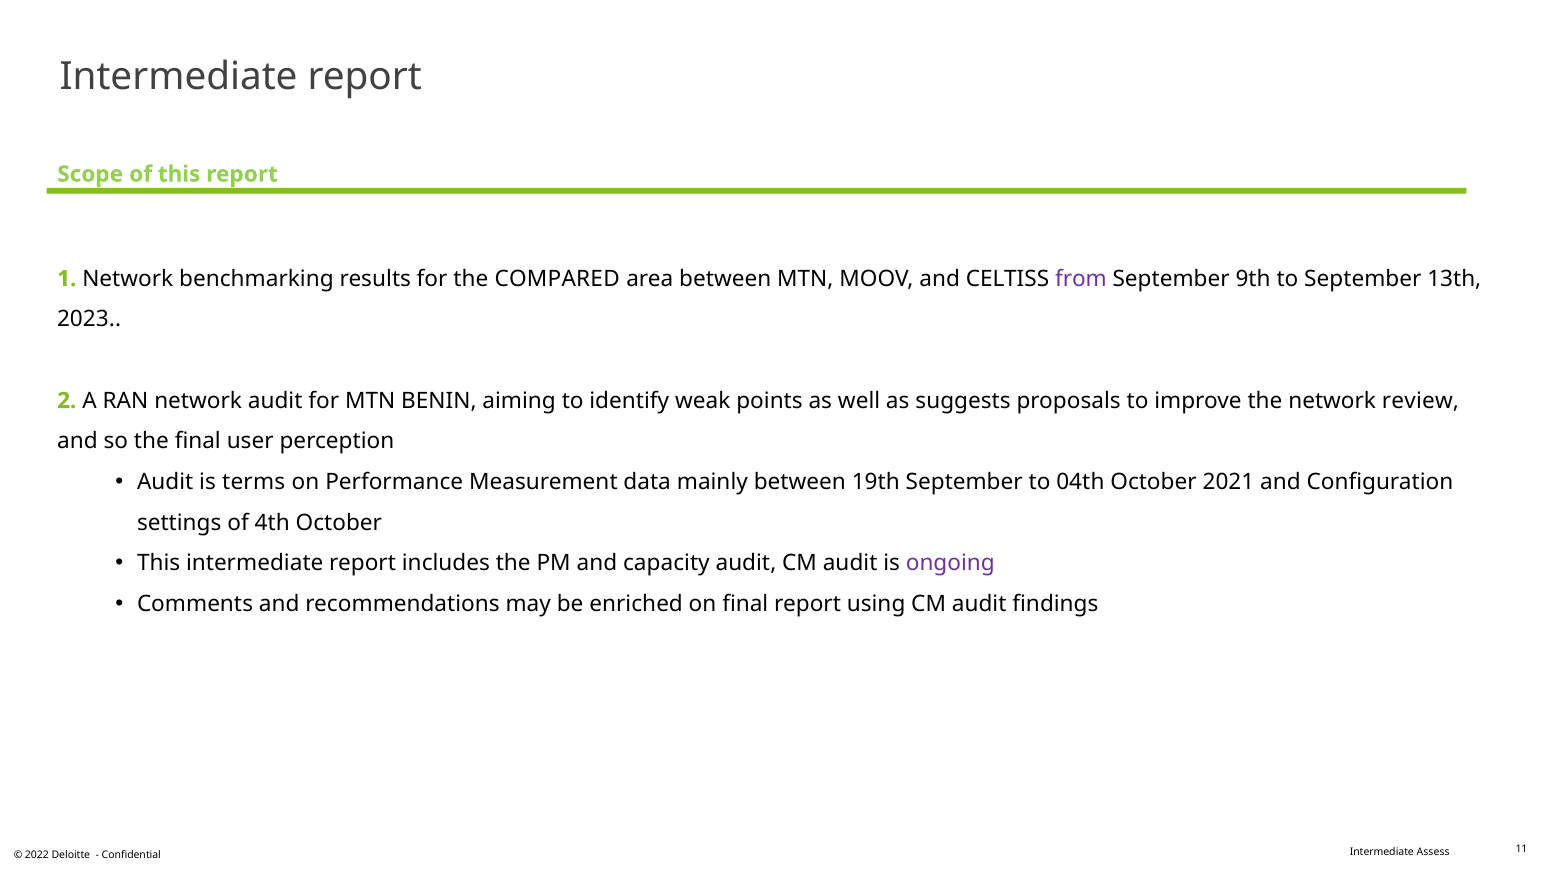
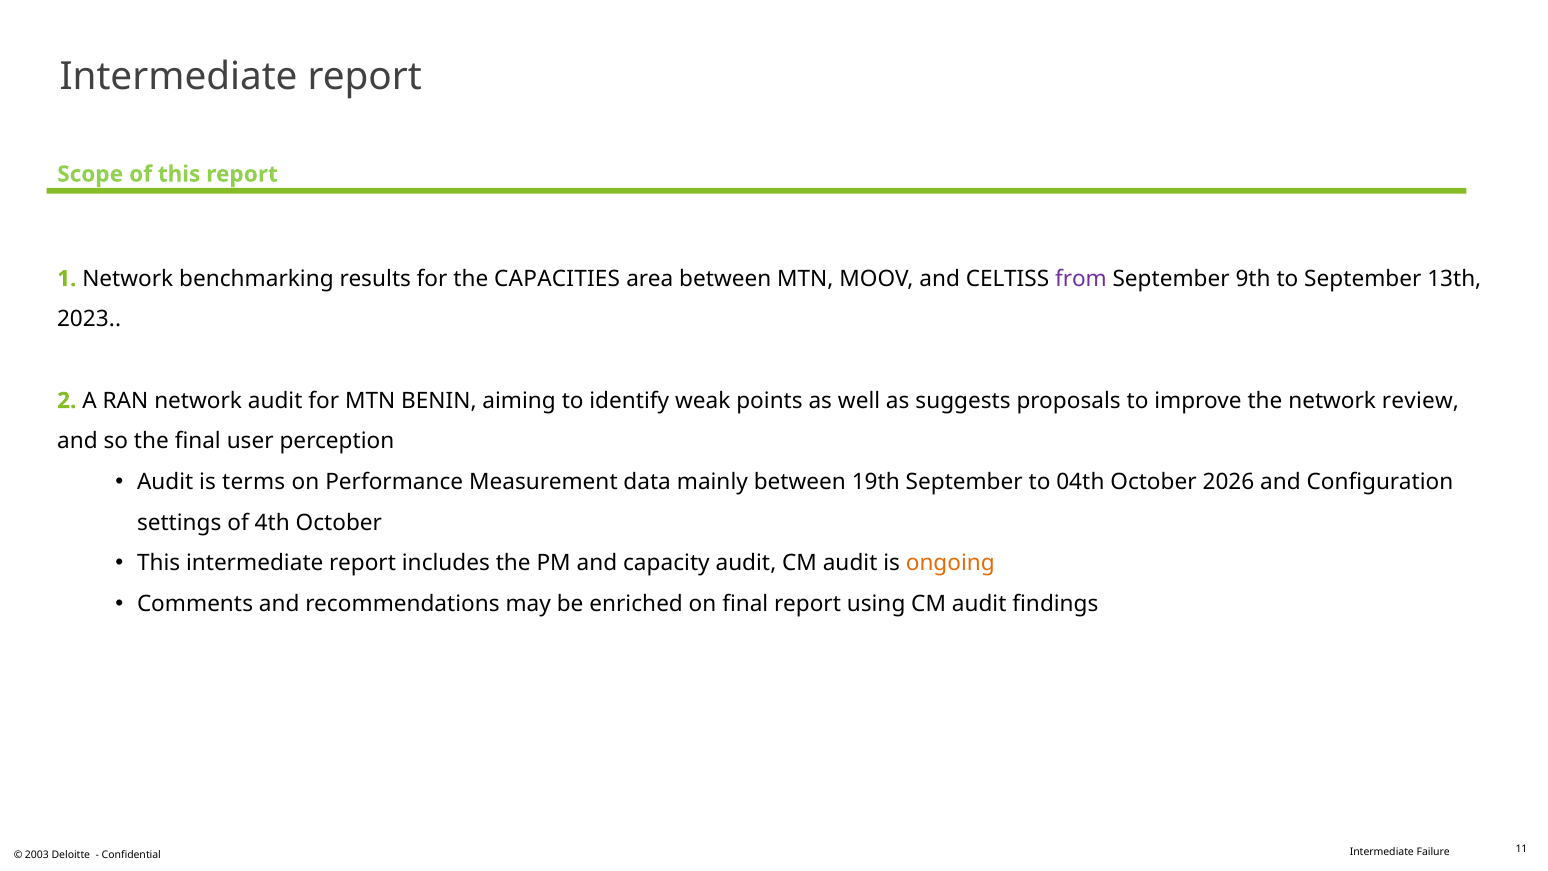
COMPARED: COMPARED -> CAPACITIES
2021: 2021 -> 2026
ongoing colour: purple -> orange
Assess: Assess -> Failure
2022: 2022 -> 2003
